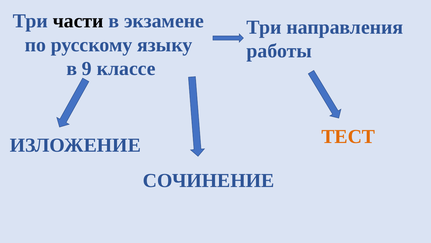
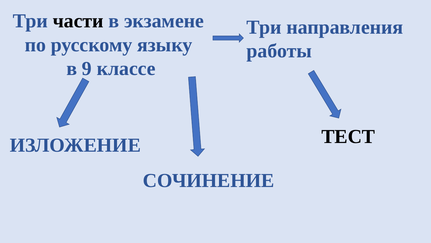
ТЕСТ colour: orange -> black
